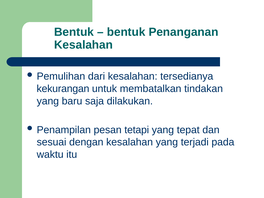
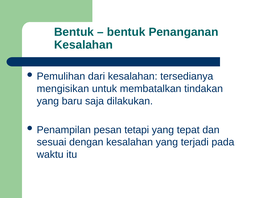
kekurangan: kekurangan -> mengisikan
